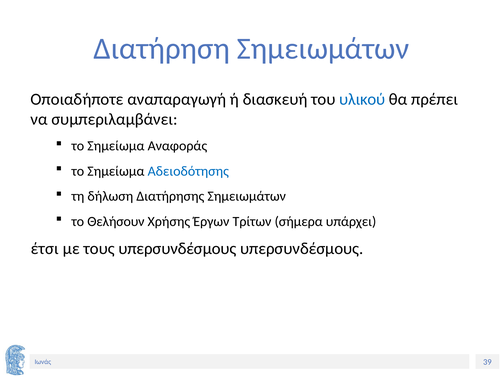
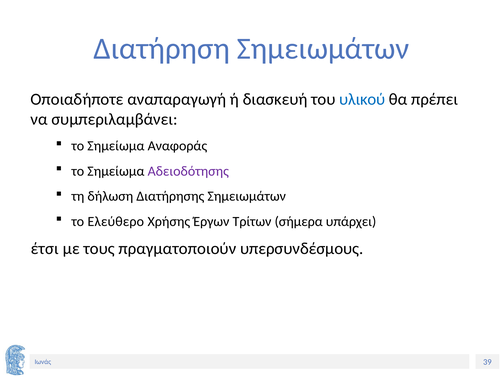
Αδειοδότησης colour: blue -> purple
Θελήσουν: Θελήσουν -> Ελεύθερο
τους υπερσυνδέσμους: υπερσυνδέσμους -> πραγματοποιούν
